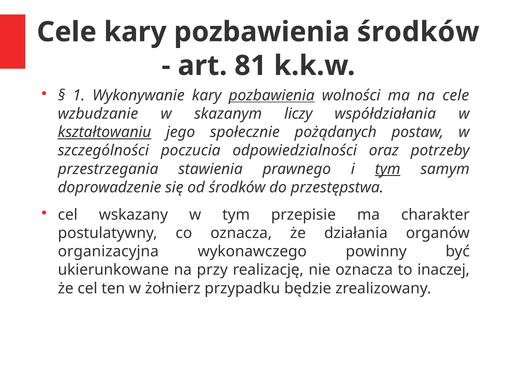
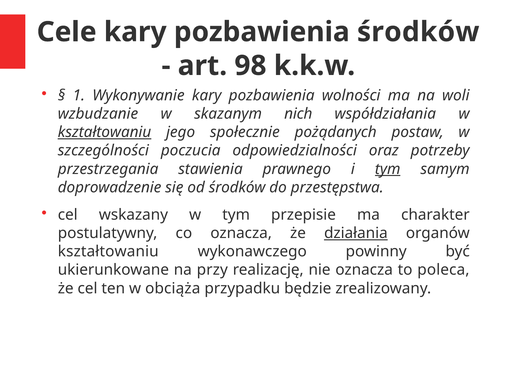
81: 81 -> 98
pozbawienia at (272, 95) underline: present -> none
na cele: cele -> woli
liczy: liczy -> nich
działania underline: none -> present
organizacyjna at (108, 251): organizacyjna -> kształtowaniu
inaczej: inaczej -> poleca
żołnierz: żołnierz -> obciąża
